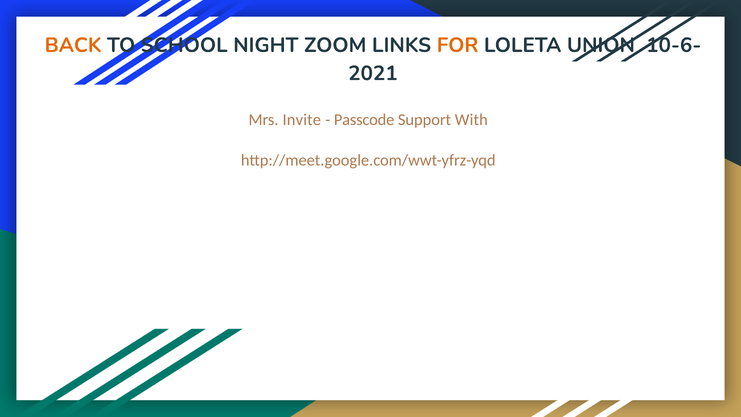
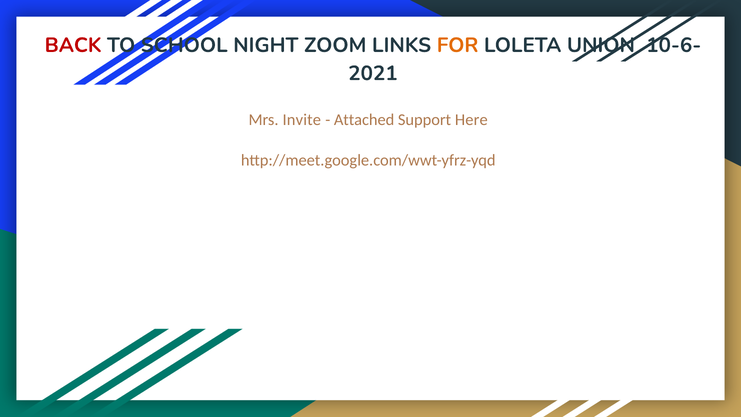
BACK colour: orange -> red
Passcode: Passcode -> Attached
With: With -> Here
